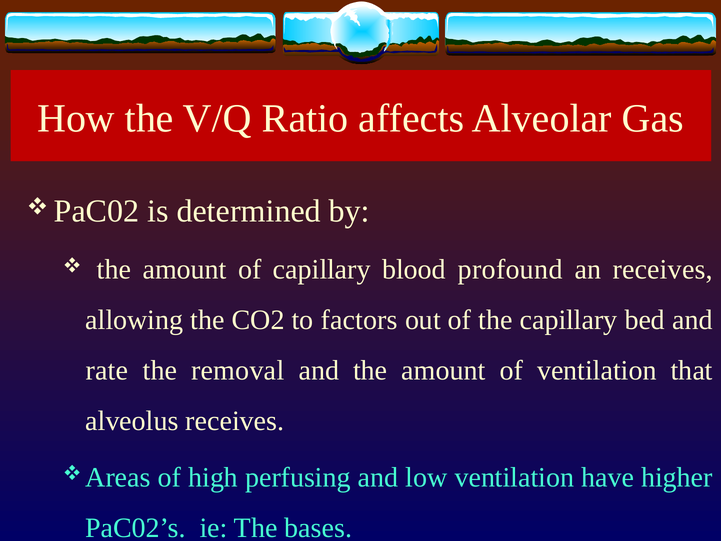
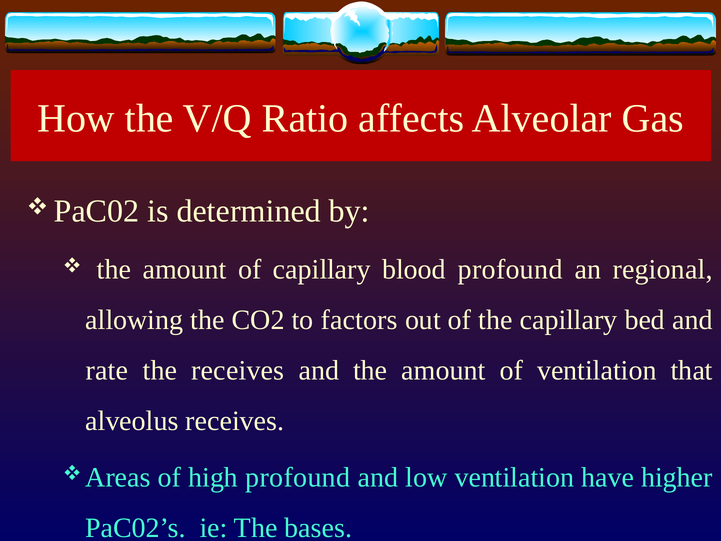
an receives: receives -> regional
the removal: removal -> receives
high perfusing: perfusing -> profound
